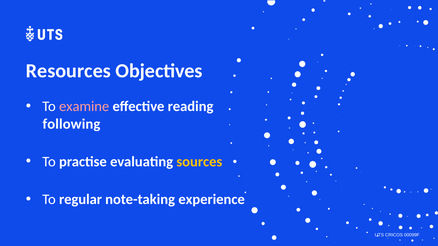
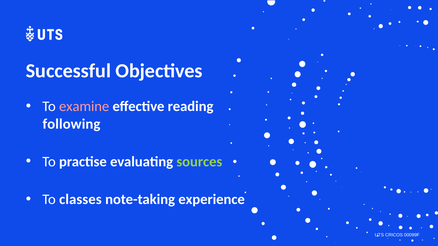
Resources: Resources -> Successful
sources colour: yellow -> light green
regular: regular -> classes
